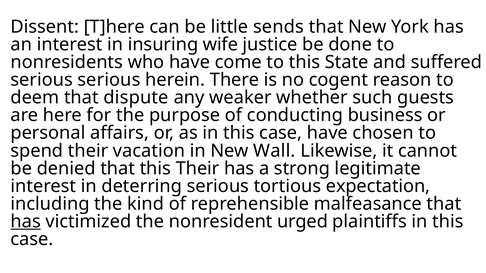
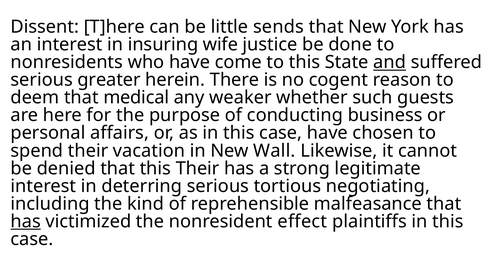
and underline: none -> present
serious serious: serious -> greater
dispute: dispute -> medical
expectation: expectation -> negotiating
urged: urged -> effect
